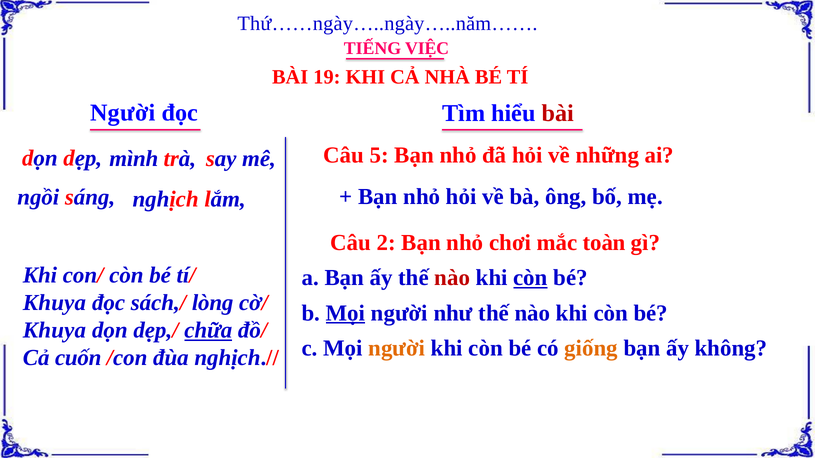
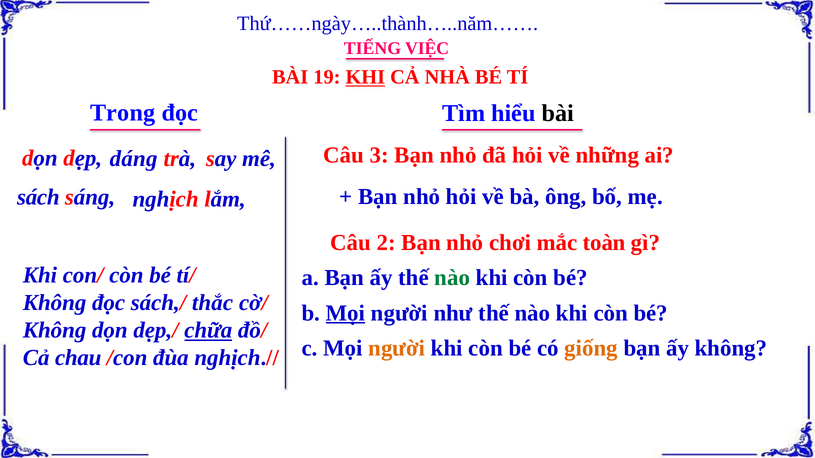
Thứ……ngày…..ngày…..năm……: Thứ……ngày…..ngày…..năm…… -> Thứ……ngày…..thành…..năm……
KHI at (365, 77) underline: none -> present
Người at (123, 113): Người -> Trong
bài at (558, 113) colour: red -> black
5: 5 -> 3
mình: mình -> dáng
ngồi: ngồi -> sách
nào at (452, 278) colour: red -> green
còn at (530, 278) underline: present -> none
Khuya at (54, 303): Khuya -> Không
lòng: lòng -> thắc
Khuya at (54, 330): Khuya -> Không
cuốn: cuốn -> chau
